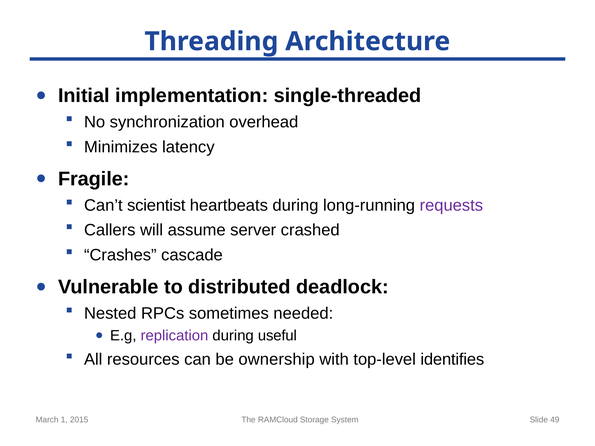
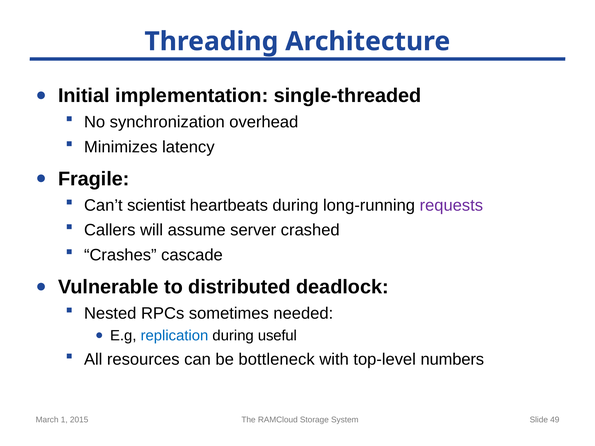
replication colour: purple -> blue
ownership: ownership -> bottleneck
identifies: identifies -> numbers
